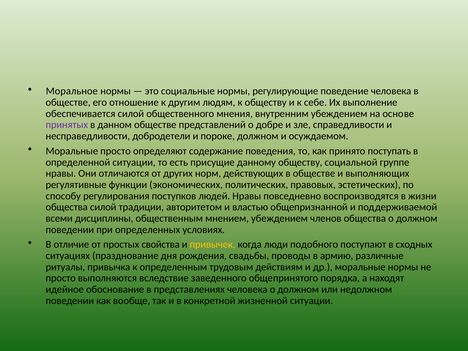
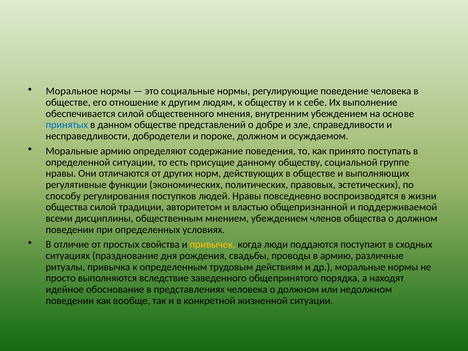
принятых colour: purple -> blue
Моральные просто: просто -> армию
подобного: подобного -> поддаются
